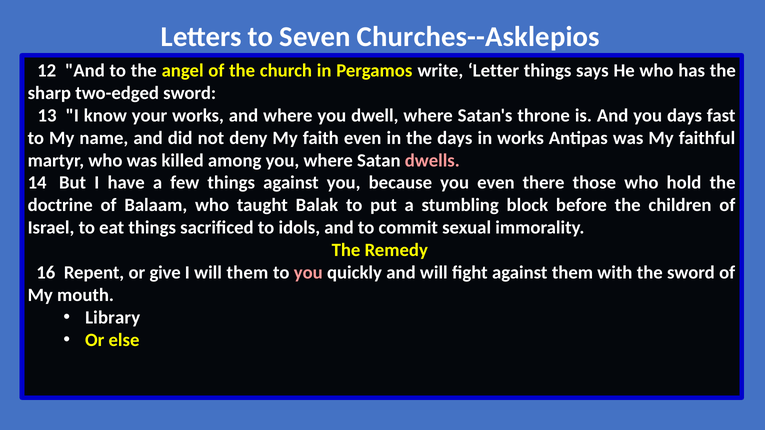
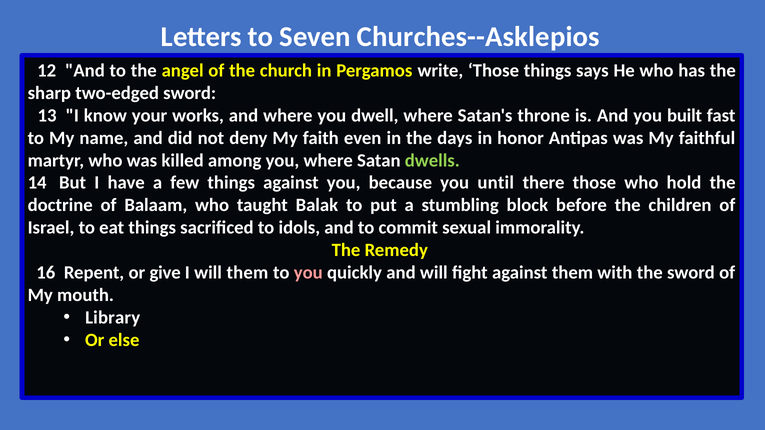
write Letter: Letter -> Those
you days: days -> built
in works: works -> honor
dwells colour: pink -> light green
you even: even -> until
